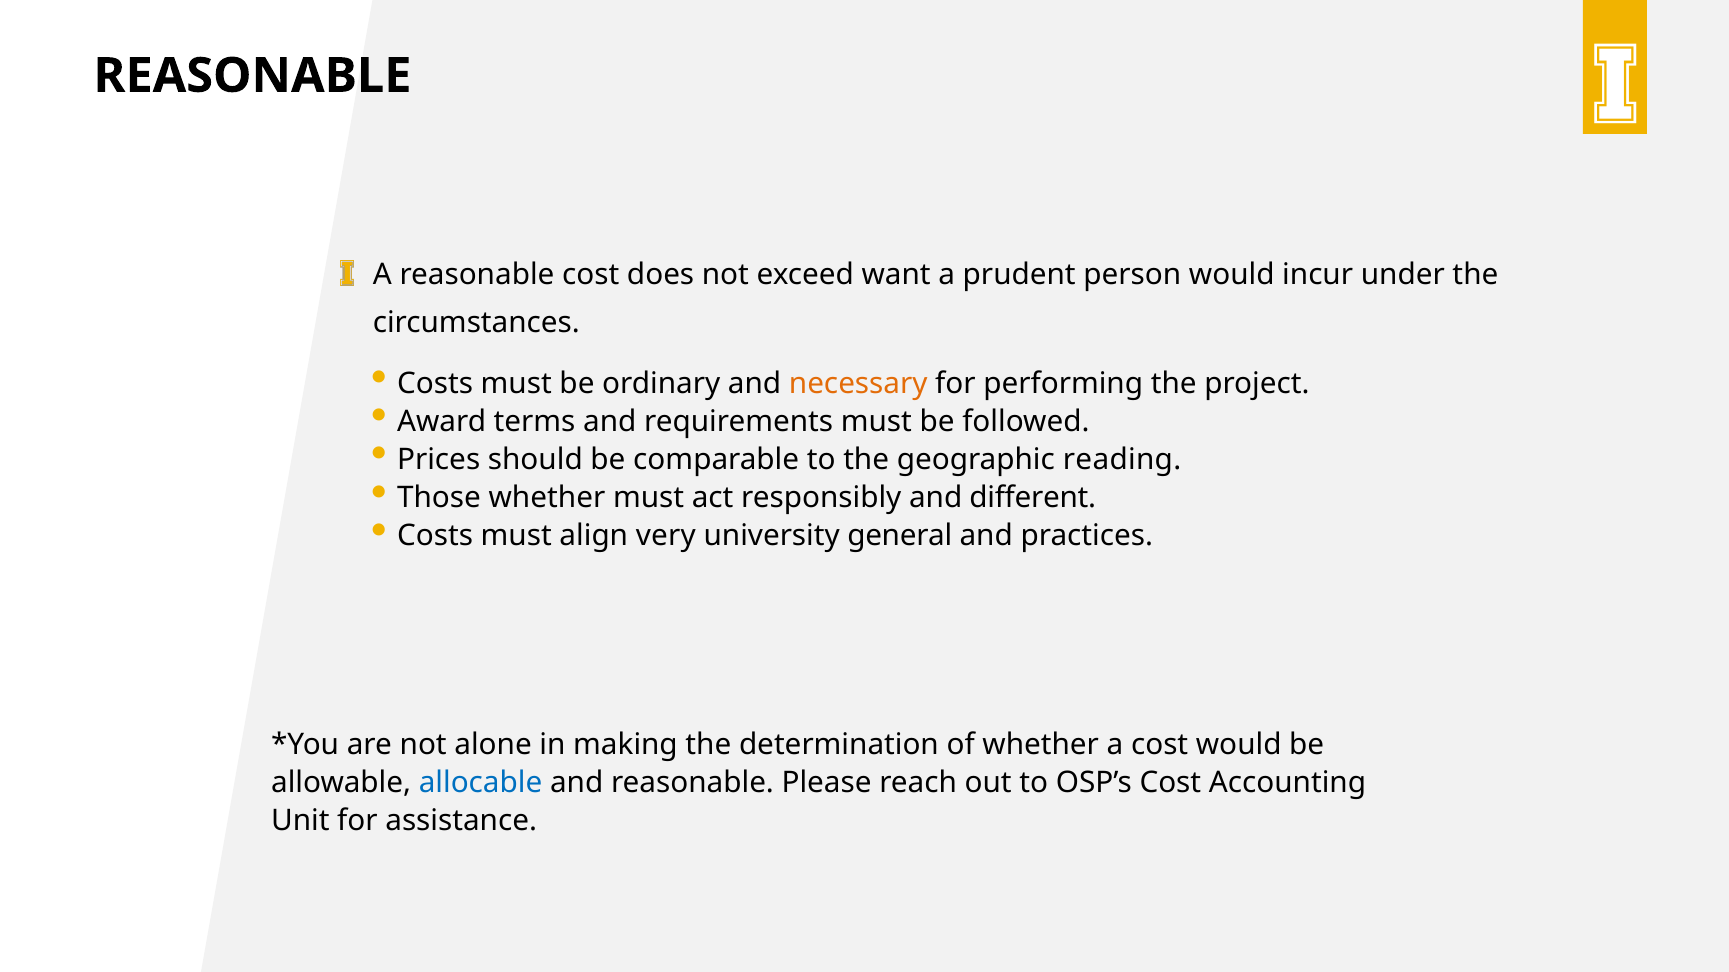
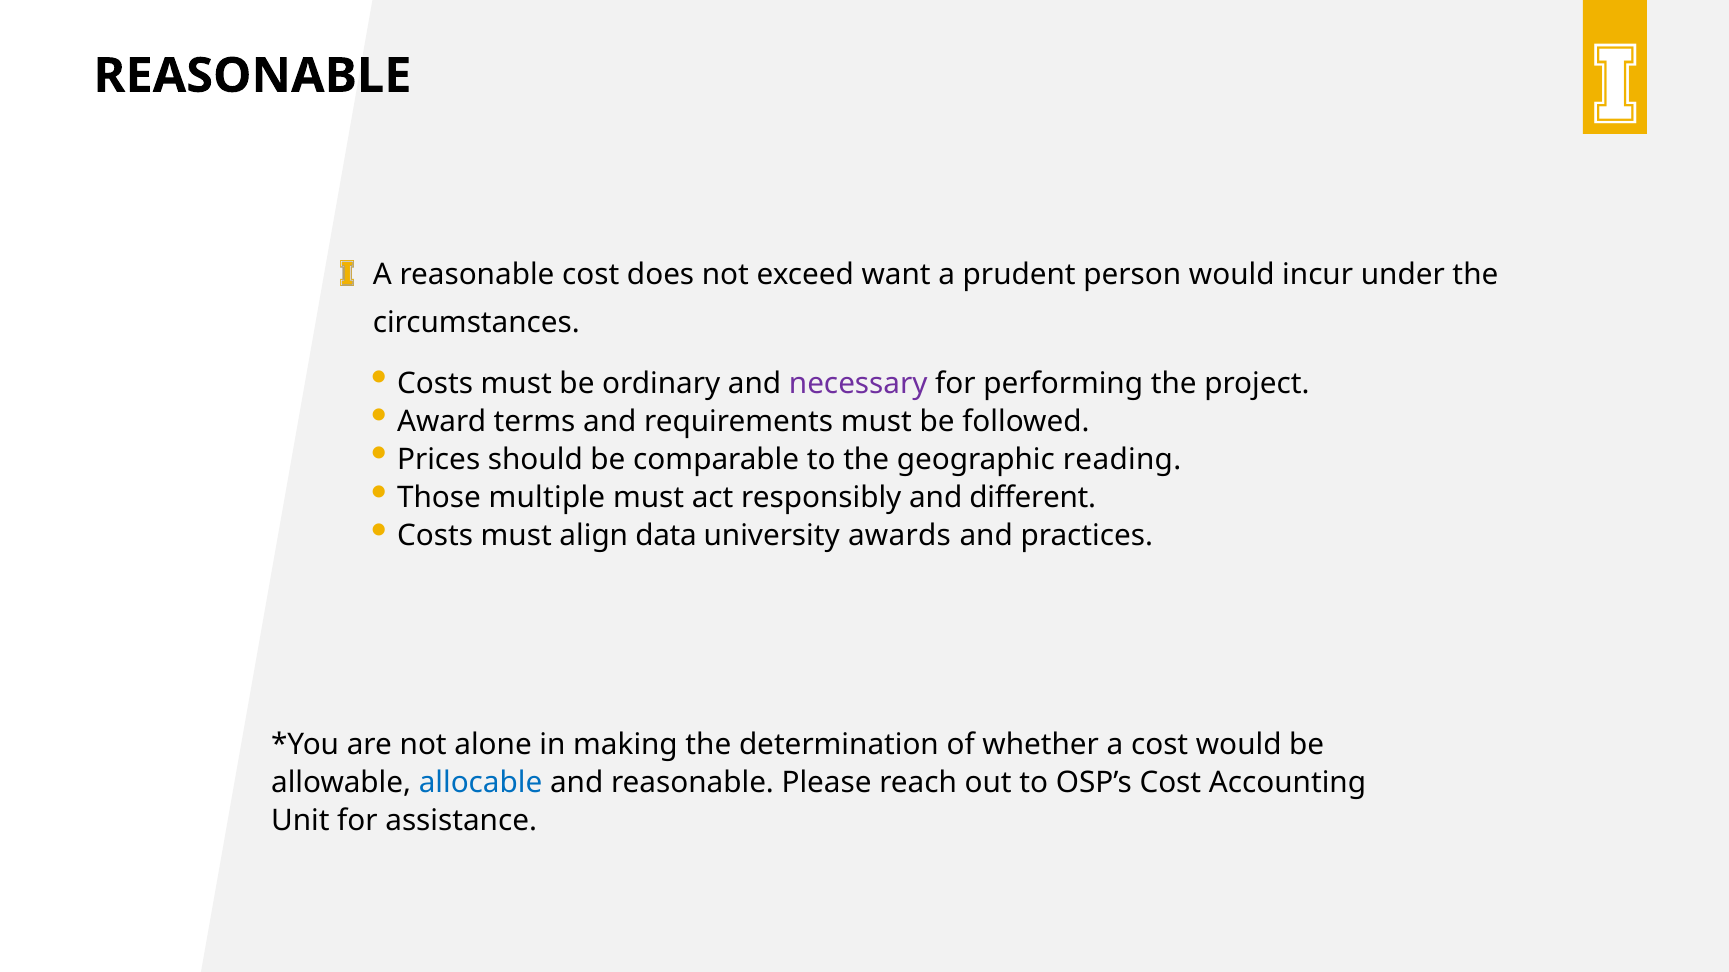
necessary colour: orange -> purple
Those whether: whether -> multiple
very: very -> data
general: general -> awards
